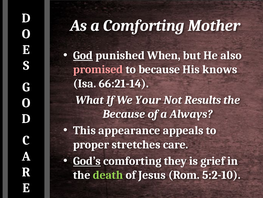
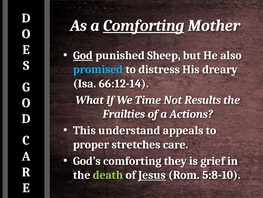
Comforting at (144, 25) underline: none -> present
When: When -> Sheep
promised colour: pink -> light blue
to because: because -> distress
knows: knows -> dreary
66:21-14: 66:21-14 -> 66:12-14
Your: Your -> Time
Because at (124, 114): Because -> Frailties
Always: Always -> Actions
appearance: appearance -> understand
God’s underline: present -> none
Jesus underline: none -> present
5:2-10: 5:2-10 -> 5:8-10
